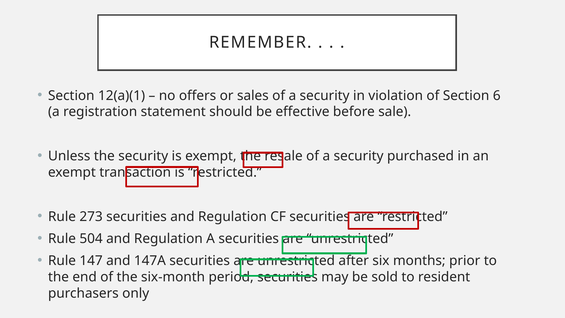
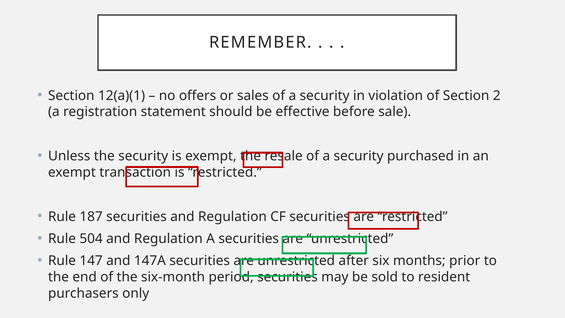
6: 6 -> 2
273: 273 -> 187
